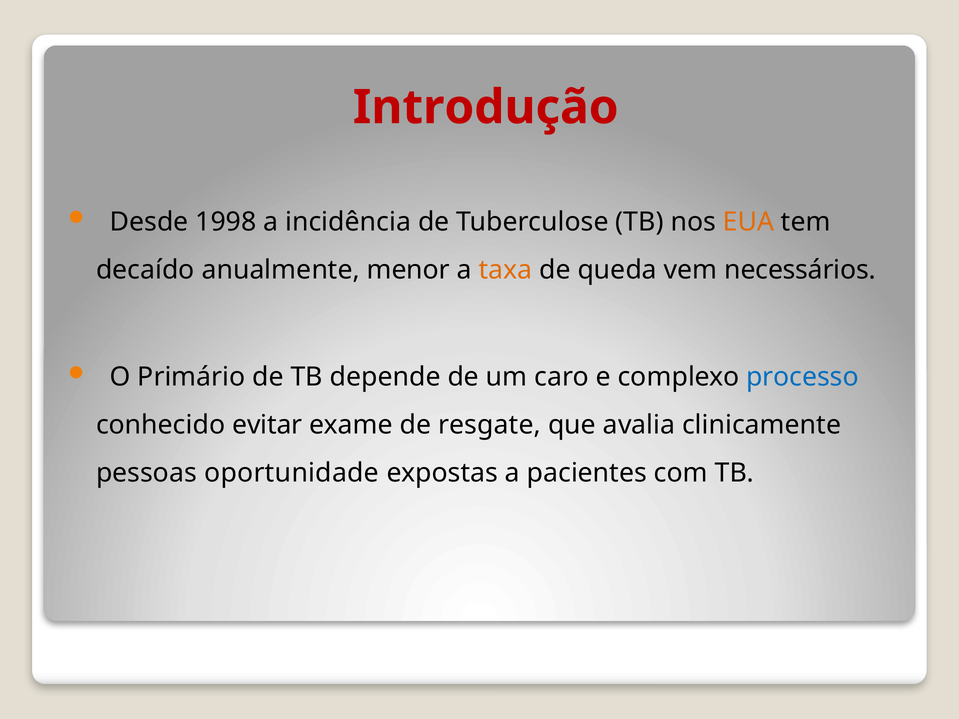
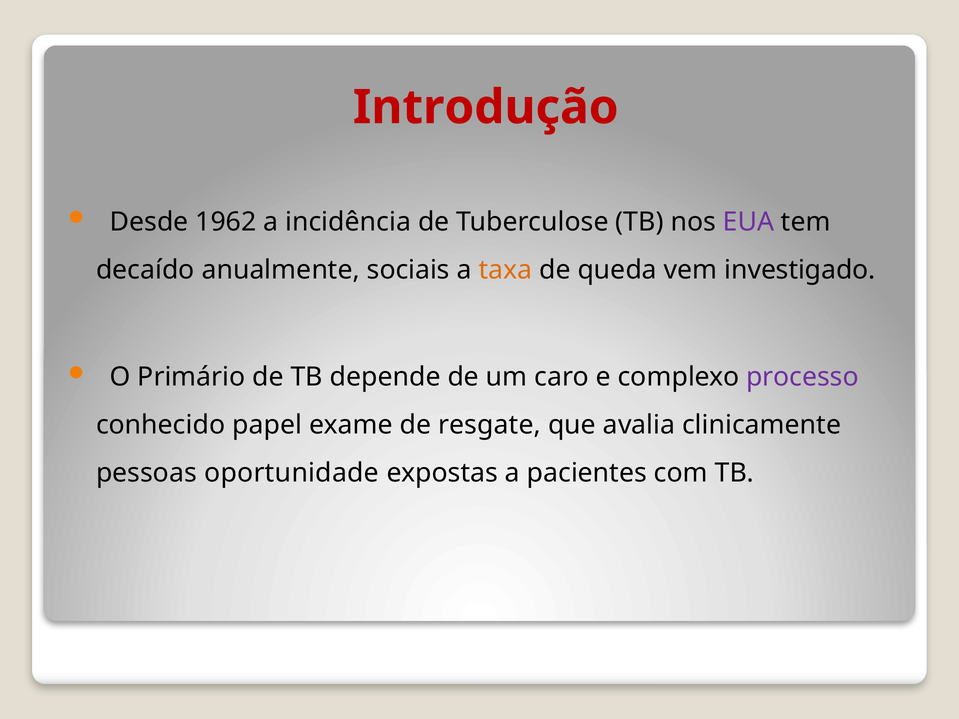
1998: 1998 -> 1962
EUA colour: orange -> purple
menor: menor -> sociais
necessários: necessários -> investigado
processo colour: blue -> purple
evitar: evitar -> papel
